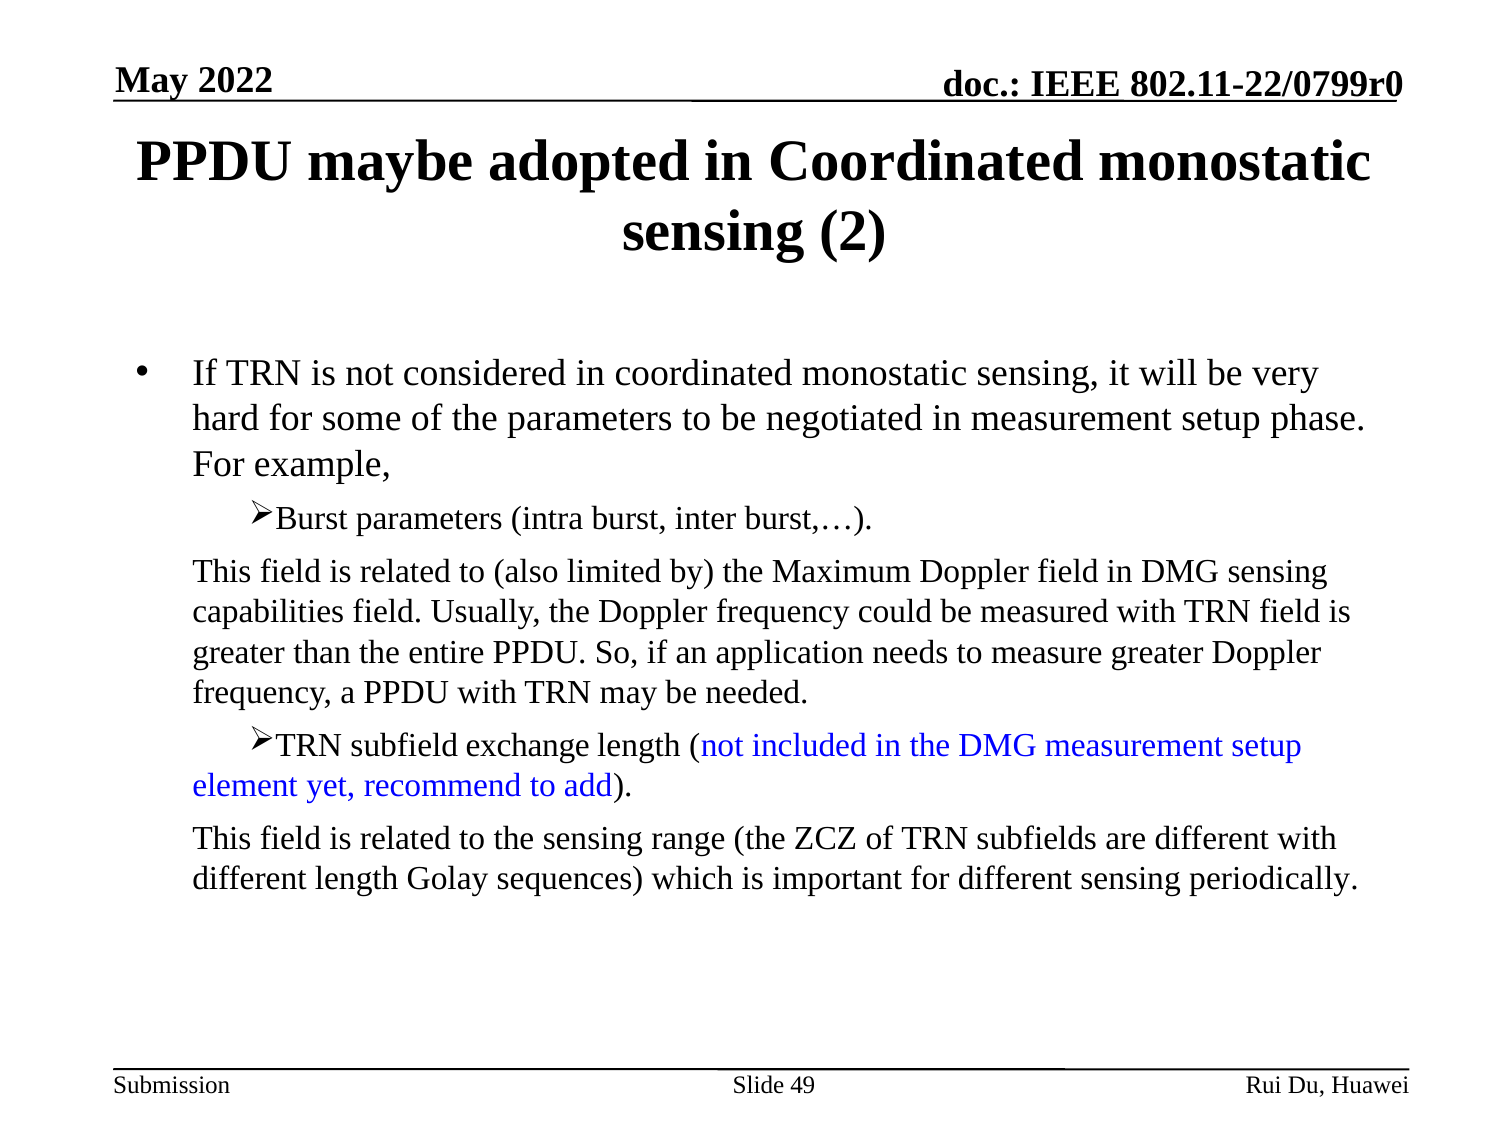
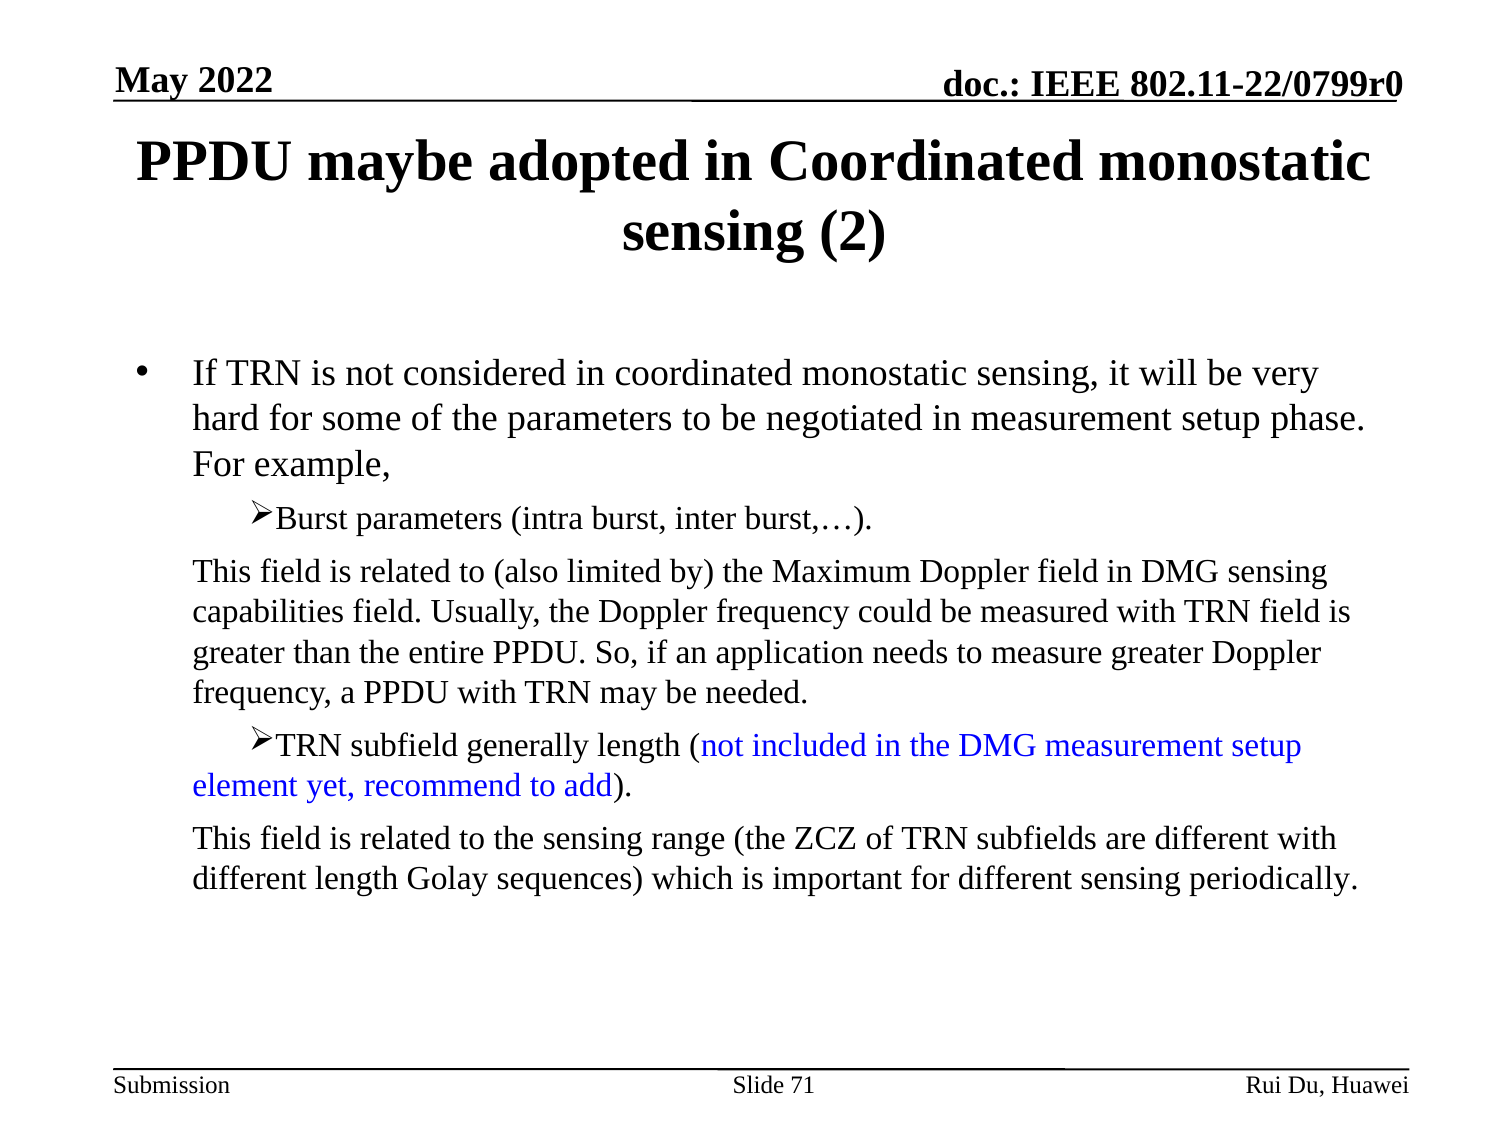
exchange: exchange -> generally
49: 49 -> 71
